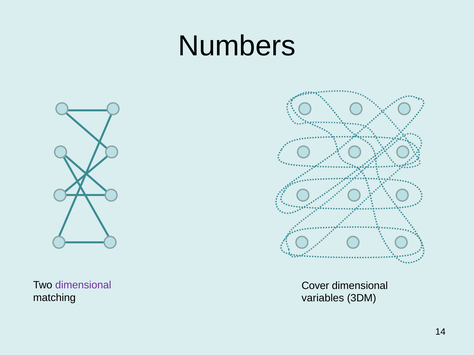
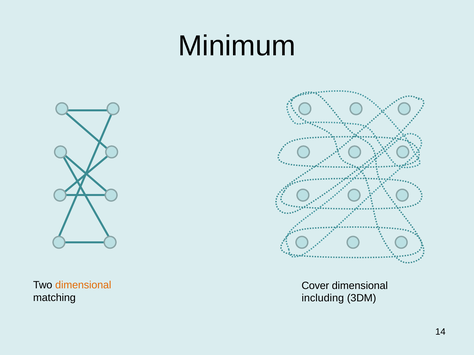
Numbers: Numbers -> Minimum
dimensional at (83, 285) colour: purple -> orange
variables: variables -> including
